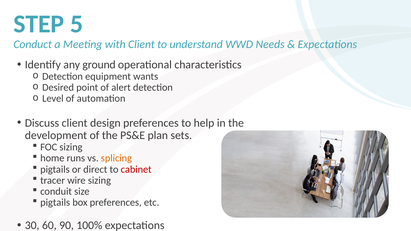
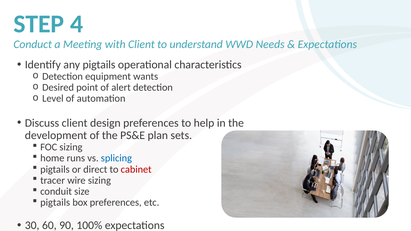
5: 5 -> 4
any ground: ground -> pigtails
splicing colour: orange -> blue
